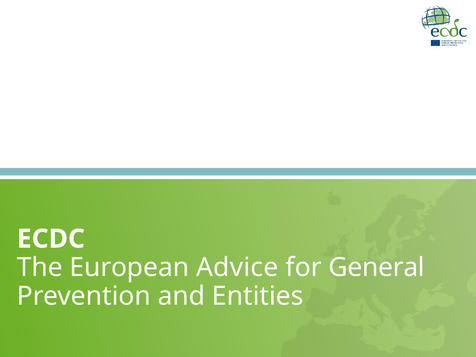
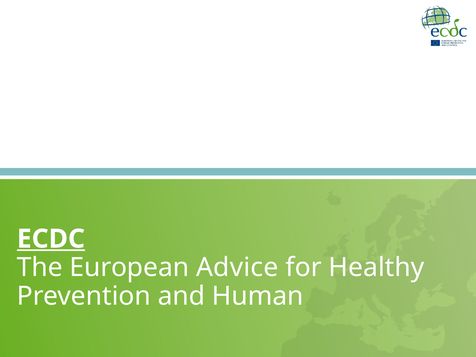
ECDC underline: none -> present
General: General -> Healthy
Entities: Entities -> Human
